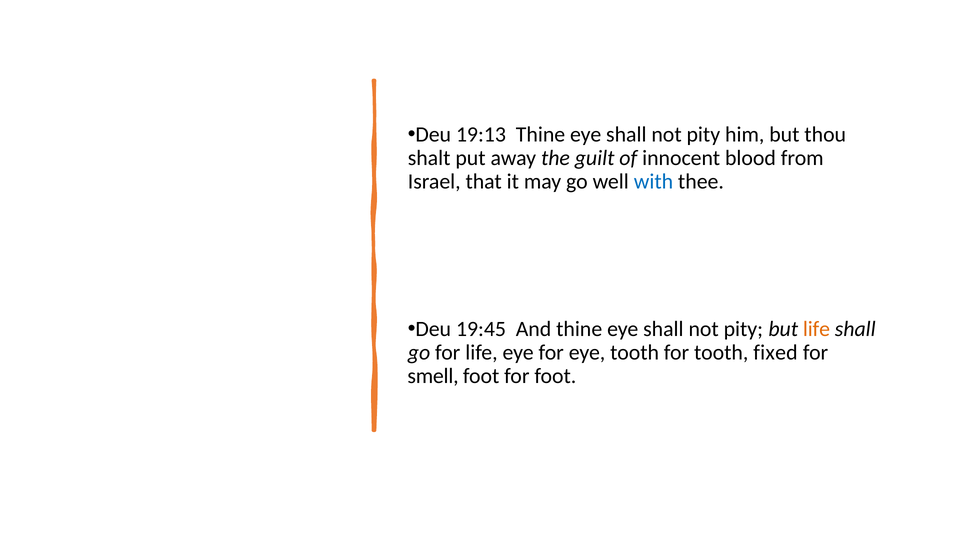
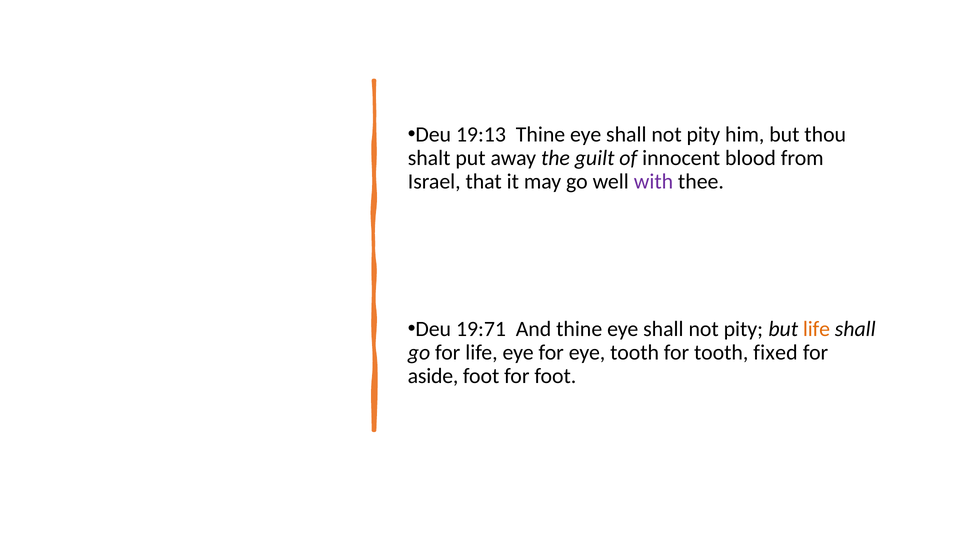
with colour: blue -> purple
19:45: 19:45 -> 19:71
smell: smell -> aside
